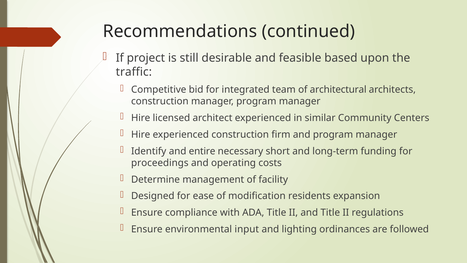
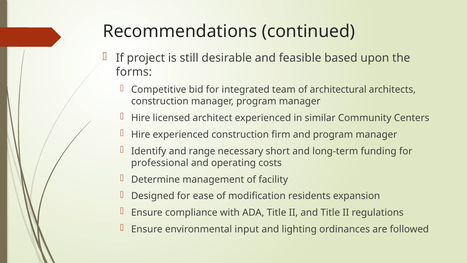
traffic: traffic -> forms
entire: entire -> range
proceedings: proceedings -> professional
